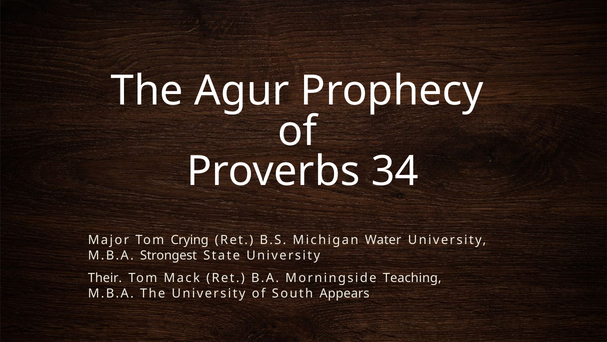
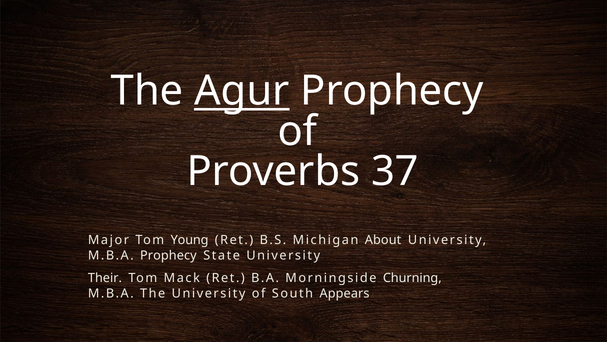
Agur underline: none -> present
34: 34 -> 37
Crying: Crying -> Young
Water: Water -> About
M.B.A Strongest: Strongest -> Prophecy
Teaching: Teaching -> Churning
